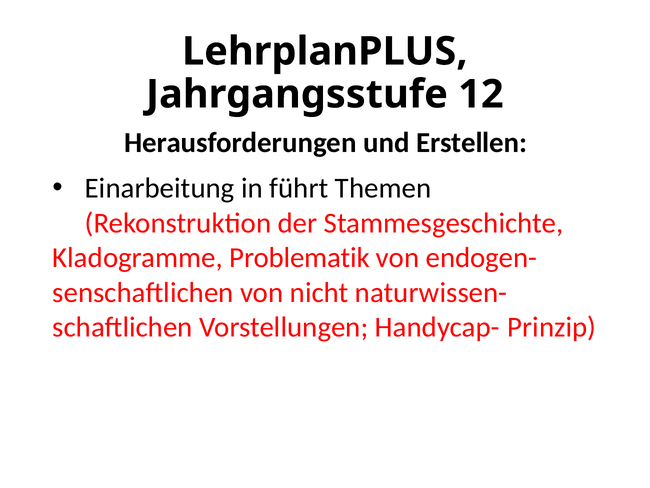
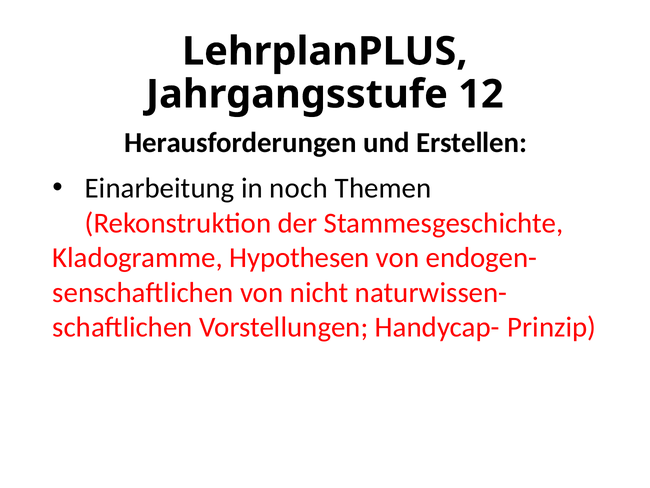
führt: führt -> noch
Problematik: Problematik -> Hypothesen
